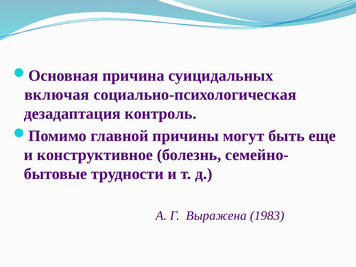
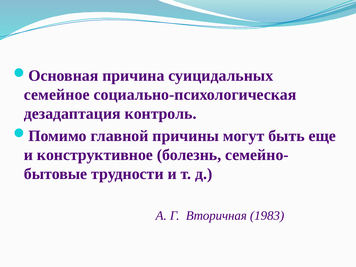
включая: включая -> семейное
Выражена: Выражена -> Вторичная
